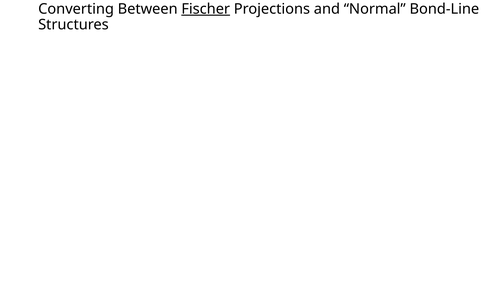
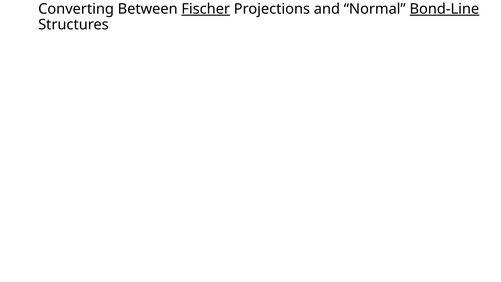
Bond-Line underline: none -> present
